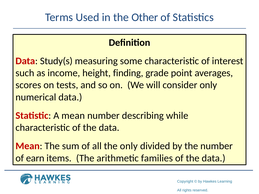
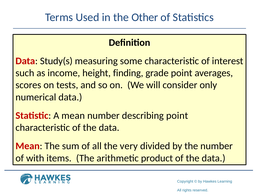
describing while: while -> point
the only: only -> very
earn: earn -> with
families: families -> product
